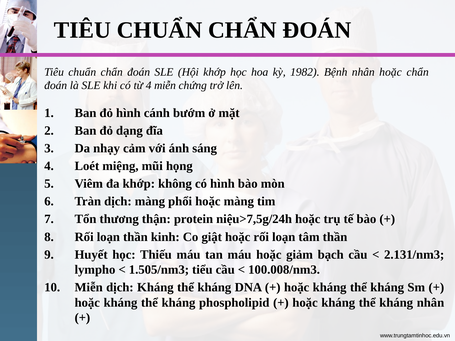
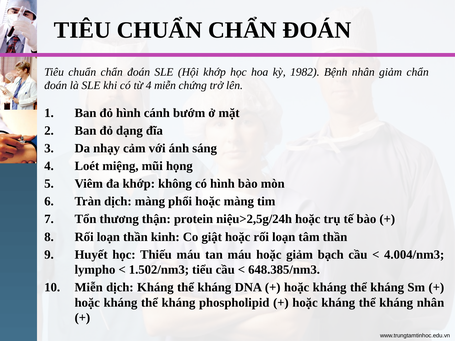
nhân hoặc: hoặc -> giảm
niệu>7,5g/24h: niệu>7,5g/24h -> niệu>2,5g/24h
2.131/nm3: 2.131/nm3 -> 4.004/nm3
1.505/nm3: 1.505/nm3 -> 1.502/nm3
100.008/nm3: 100.008/nm3 -> 648.385/nm3
